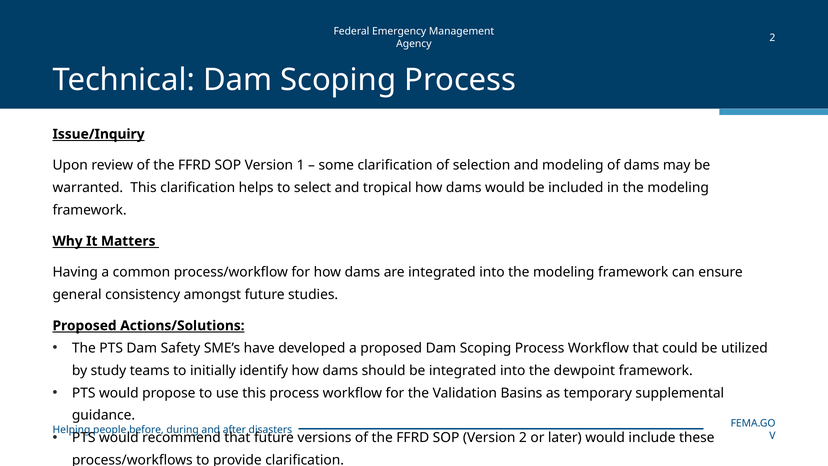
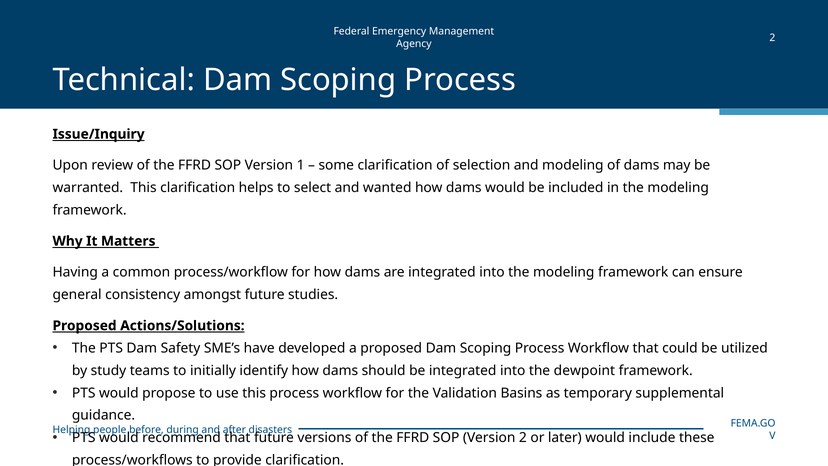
tropical: tropical -> wanted
